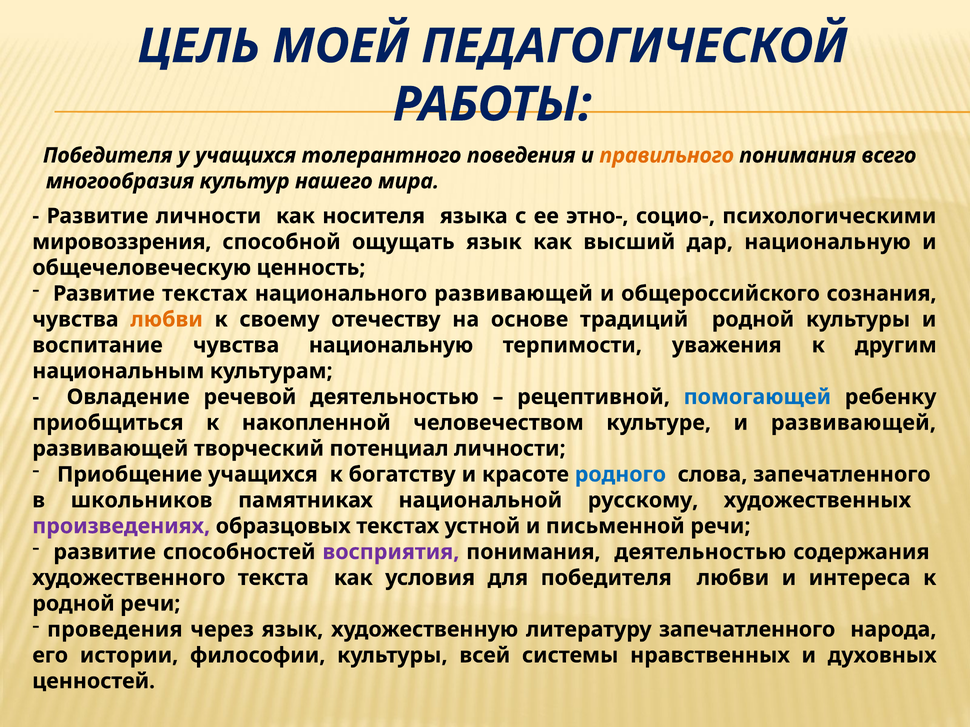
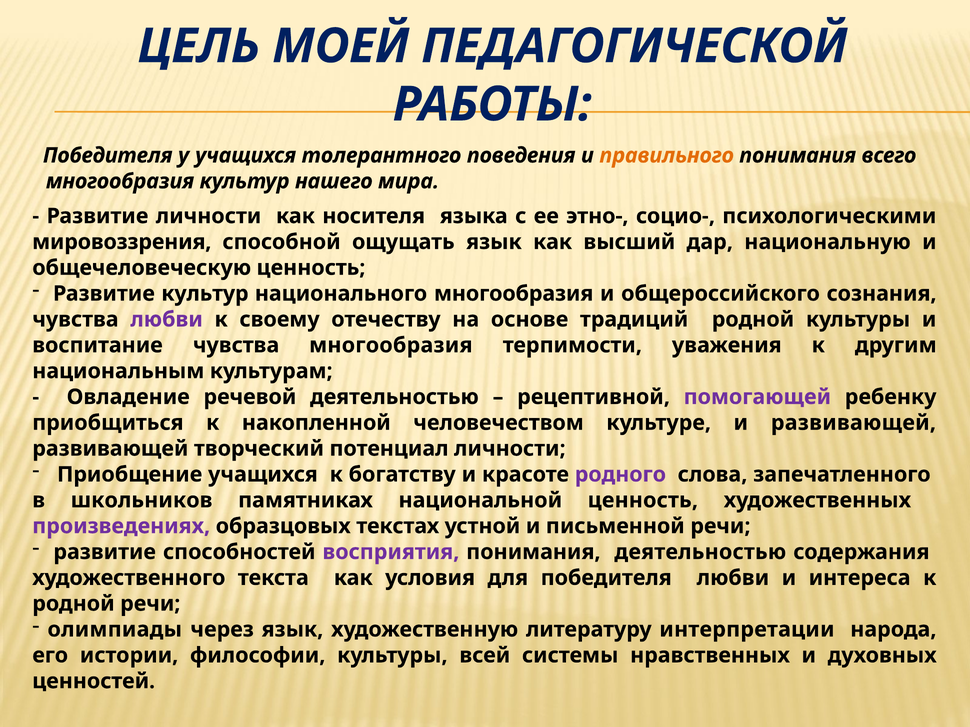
Развитие текстах: текстах -> культур
национального развивающей: развивающей -> многообразия
любви at (167, 320) colour: orange -> purple
чувства национальную: национальную -> многообразия
помогающей colour: blue -> purple
родного colour: blue -> purple
национальной русскому: русскому -> ценность
проведения: проведения -> олимпиады
литературу запечатленного: запечатленного -> интерпретации
